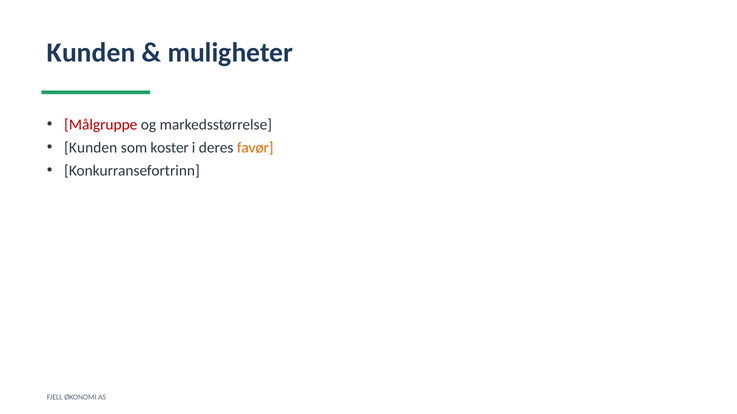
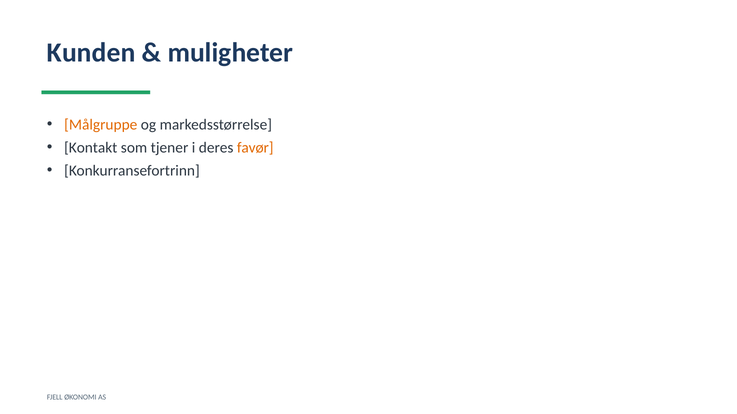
Målgruppe colour: red -> orange
Kunden at (91, 148): Kunden -> Kontakt
koster: koster -> tjener
